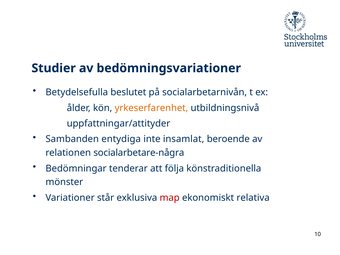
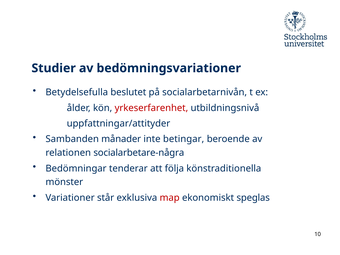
yrkeserfarenhet colour: orange -> red
entydiga: entydiga -> månader
insamlat: insamlat -> betingar
relativa: relativa -> speglas
